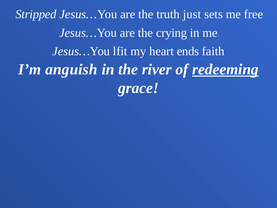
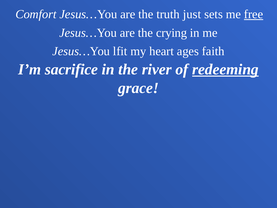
Stripped: Stripped -> Comfort
free underline: none -> present
ends: ends -> ages
anguish: anguish -> sacrifice
